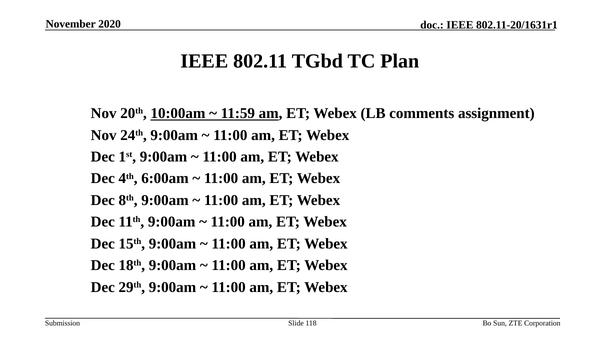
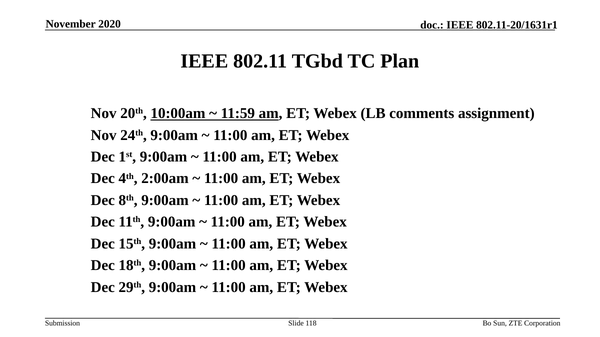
6:00am: 6:00am -> 2:00am
